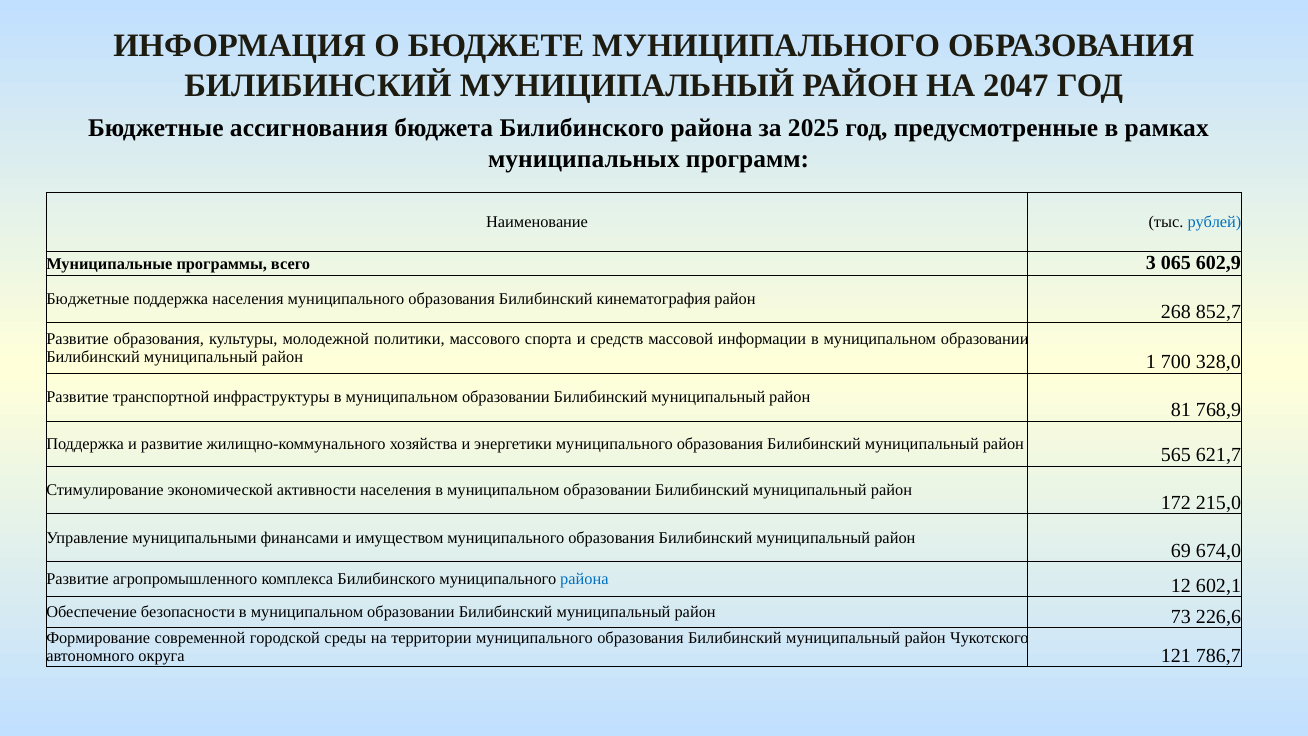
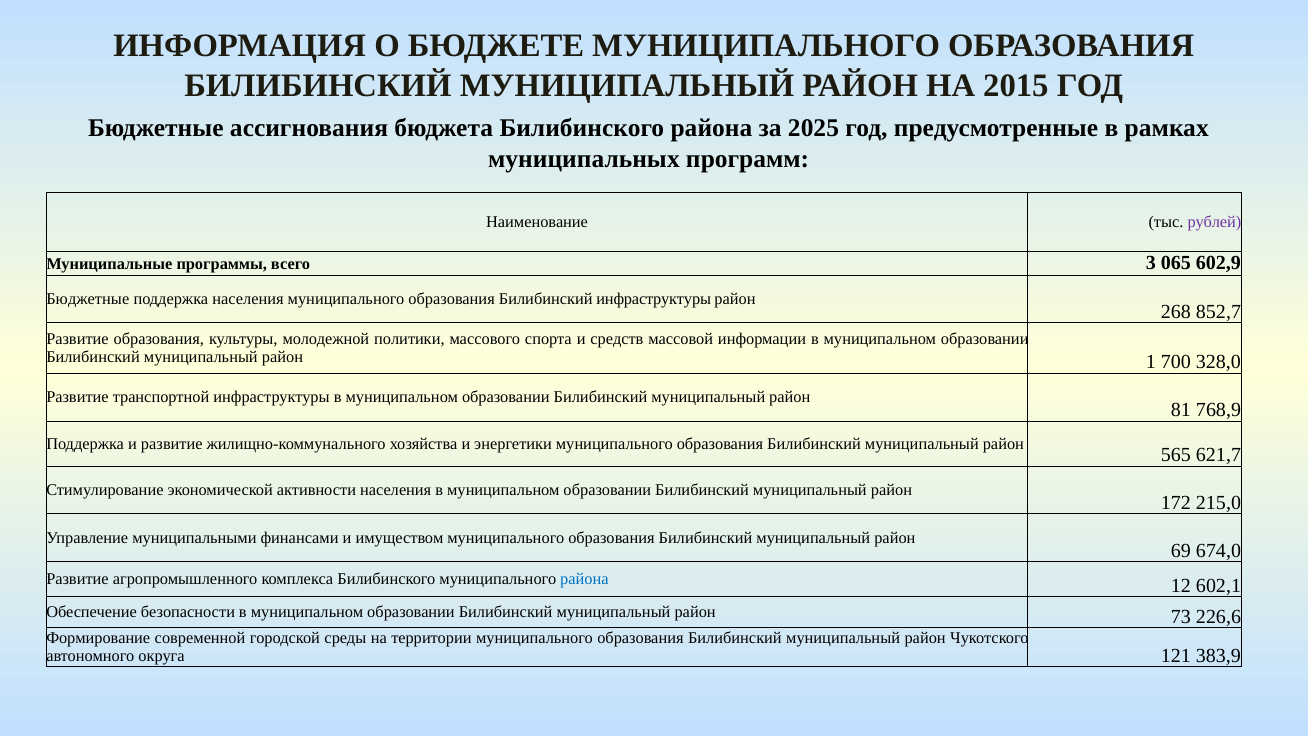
2047: 2047 -> 2015
рублей colour: blue -> purple
Билибинский кинематография: кинематография -> инфраструктуры
786,7: 786,7 -> 383,9
